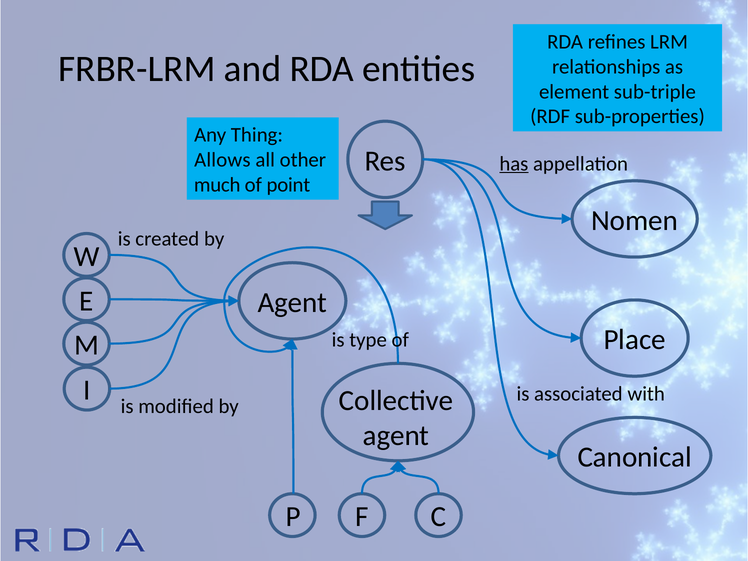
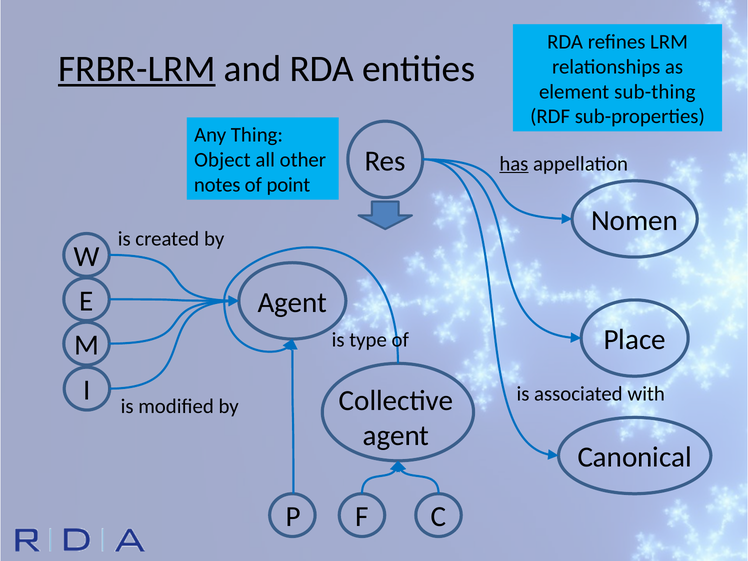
FRBR-LRM underline: none -> present
sub-triple: sub-triple -> sub-thing
Allows: Allows -> Object
much: much -> notes
